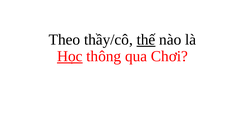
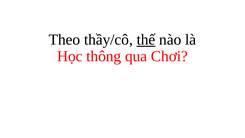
Học underline: present -> none
